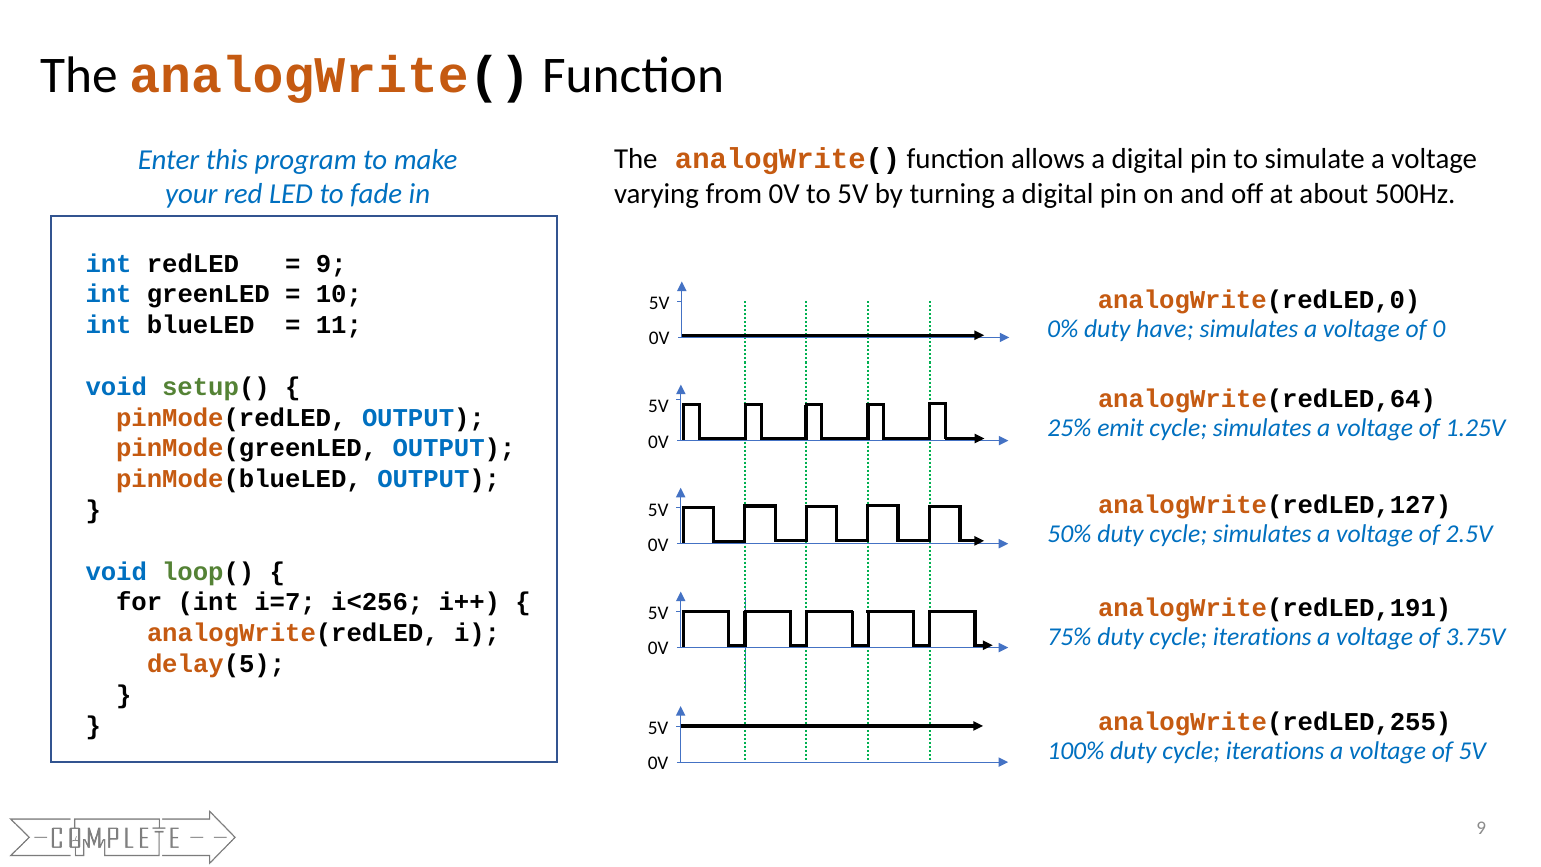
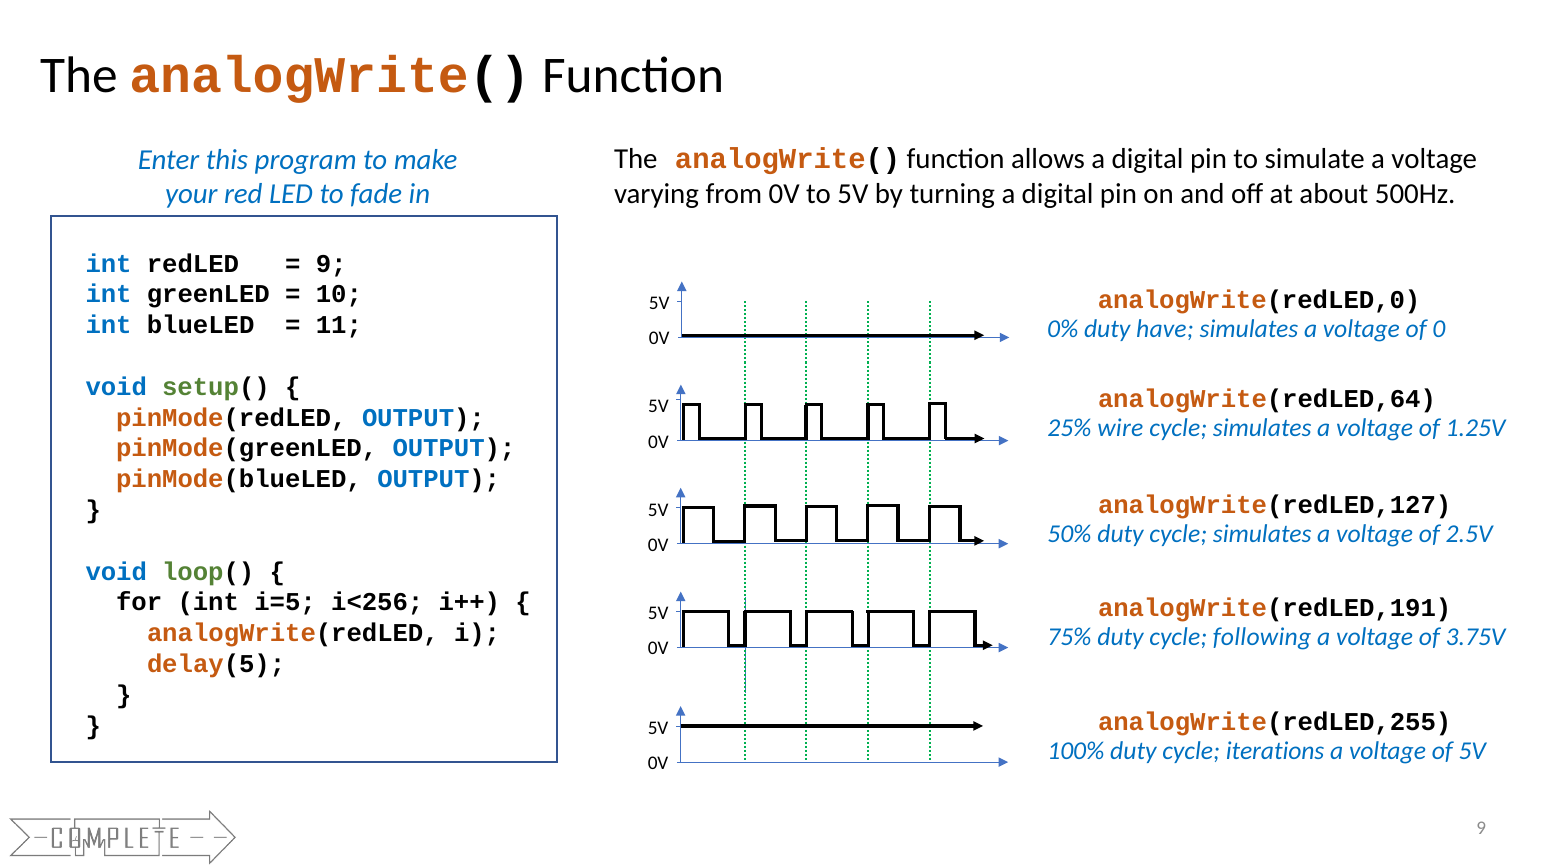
emit: emit -> wire
i=7: i=7 -> i=5
75% duty cycle iterations: iterations -> following
